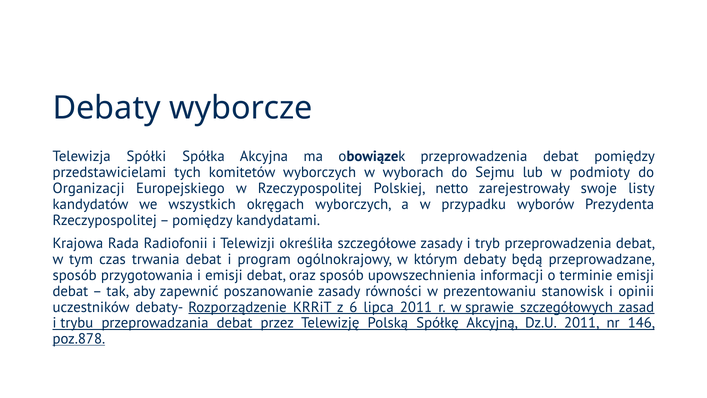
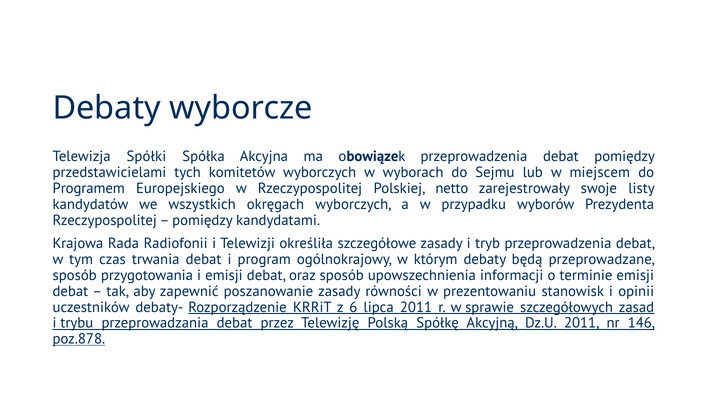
podmioty: podmioty -> miejscem
Organizacji: Organizacji -> Programem
